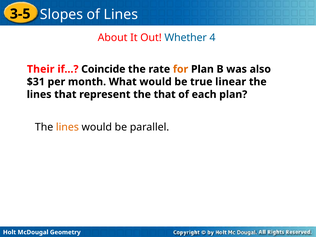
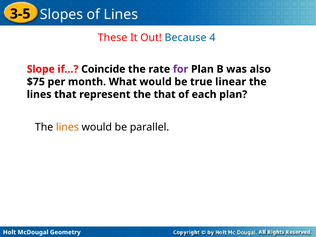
About: About -> These
Whether: Whether -> Because
Their: Their -> Slope
for colour: orange -> purple
$31: $31 -> $75
